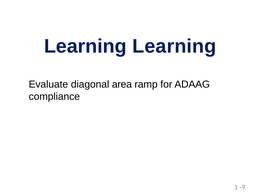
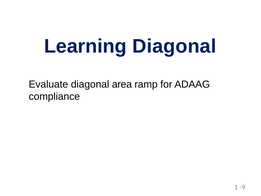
Learning Learning: Learning -> Diagonal
